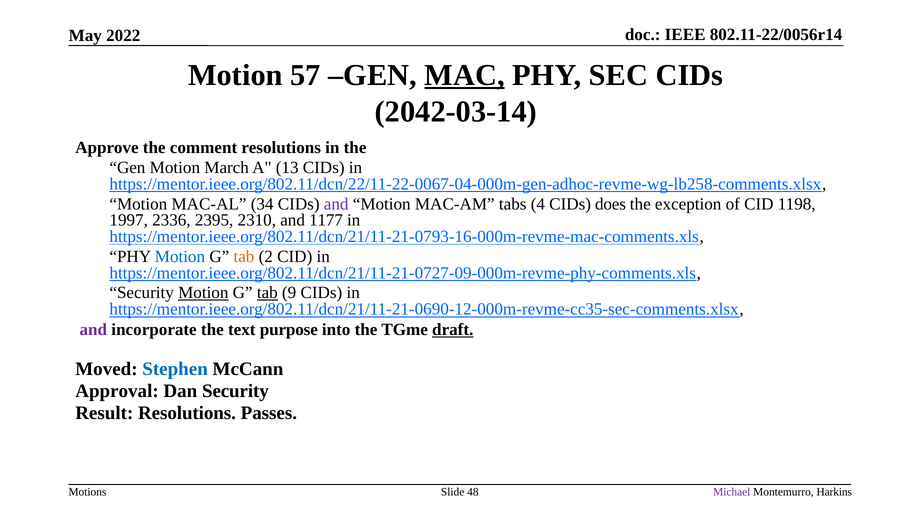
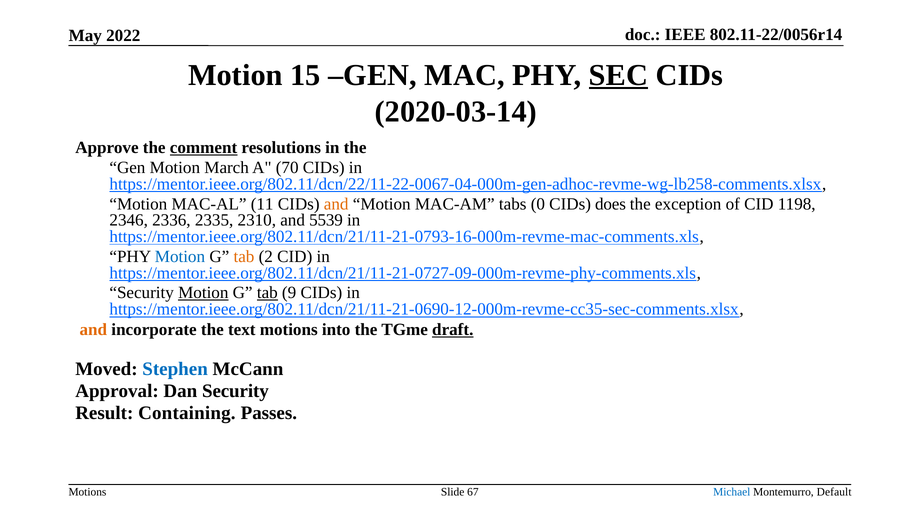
57: 57 -> 15
MAC underline: present -> none
SEC underline: none -> present
2042-03-14: 2042-03-14 -> 2020-03-14
comment underline: none -> present
13: 13 -> 70
34: 34 -> 11
and at (336, 204) colour: purple -> orange
4: 4 -> 0
1997: 1997 -> 2346
2395: 2395 -> 2335
1177: 1177 -> 5539
and at (93, 329) colour: purple -> orange
text purpose: purpose -> motions
Result Resolutions: Resolutions -> Containing
48: 48 -> 67
Michael colour: purple -> blue
Harkins: Harkins -> Default
